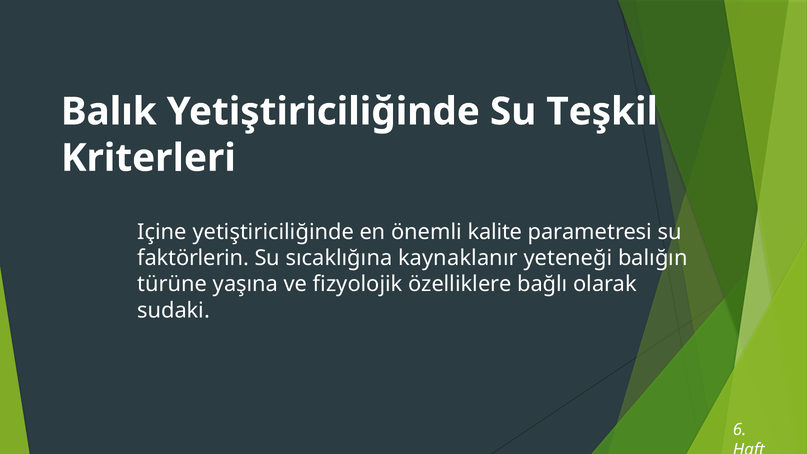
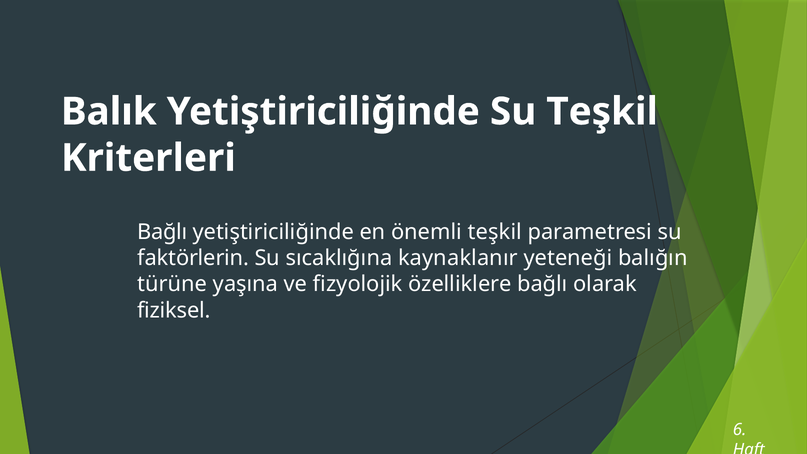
Içine at (162, 232): Içine -> Bağlı
önemli kalite: kalite -> teşkil
sudaki: sudaki -> fiziksel
